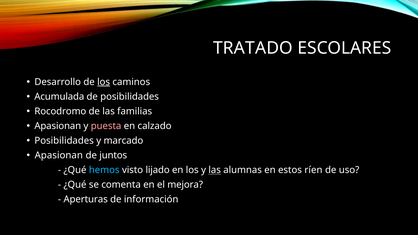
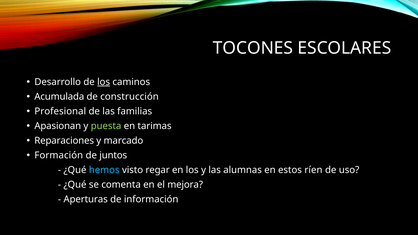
TRATADO: TRATADO -> TOCONES
de posibilidades: posibilidades -> construcción
Rocodromo: Rocodromo -> Profesional
puesta colour: pink -> light green
calzado: calzado -> tarimas
Posibilidades at (64, 141): Posibilidades -> Reparaciones
Apasionan at (59, 155): Apasionan -> Formación
lijado: lijado -> regar
las at (215, 170) underline: present -> none
